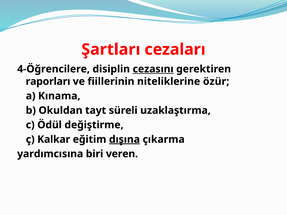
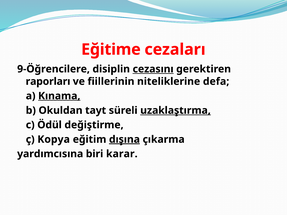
Şartları: Şartları -> Eğitime
4-Öğrencilere: 4-Öğrencilere -> 9-Öğrencilere
özür: özür -> defa
Kınama underline: none -> present
uzaklaştırma underline: none -> present
Kalkar: Kalkar -> Kopya
veren: veren -> karar
